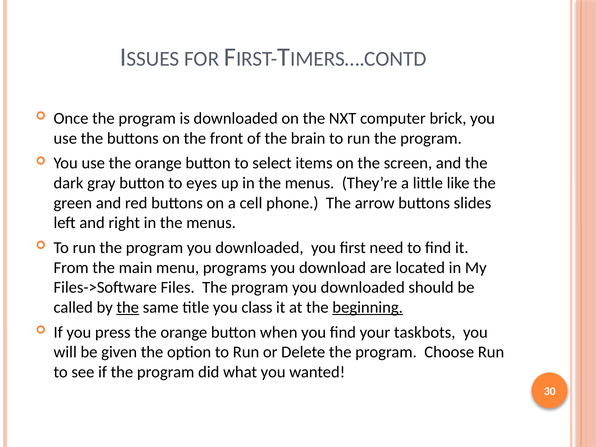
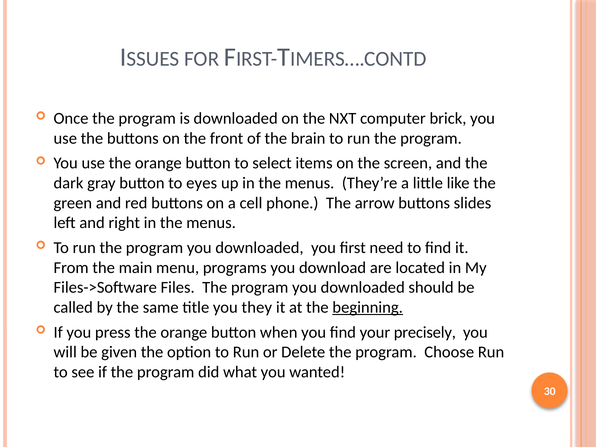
the at (128, 307) underline: present -> none
class: class -> they
taskbots: taskbots -> precisely
